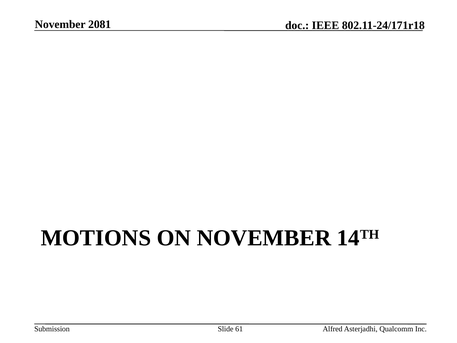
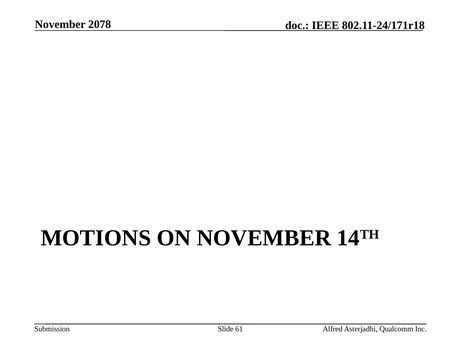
2081: 2081 -> 2078
